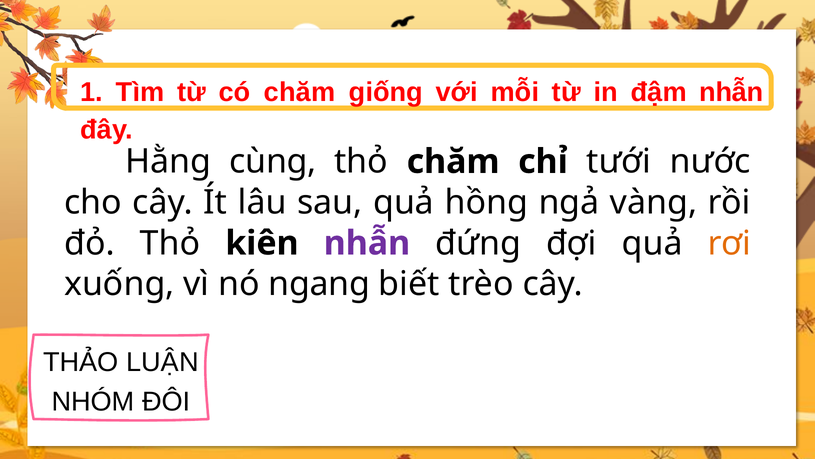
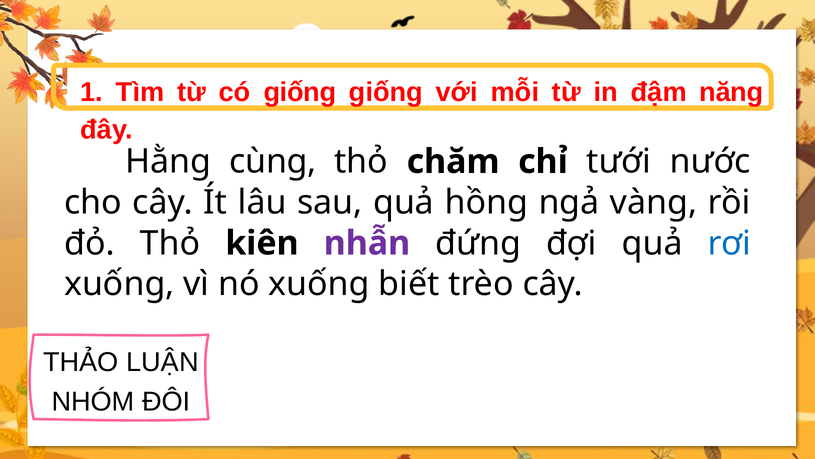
có chăm: chăm -> giống
đậm nhẫn: nhẫn -> năng
rơi colour: orange -> blue
nó ngang: ngang -> xuống
